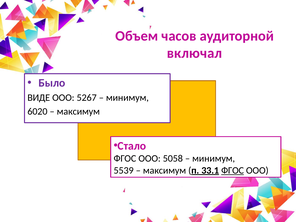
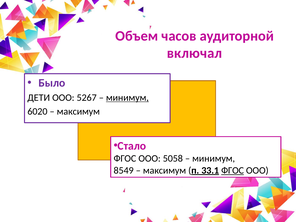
ВИДЕ: ВИДЕ -> ДЕТИ
минимум at (127, 98) underline: none -> present
5539: 5539 -> 8549
